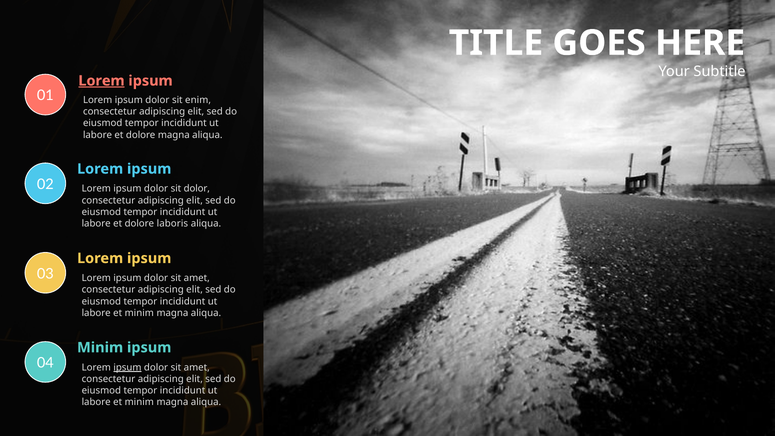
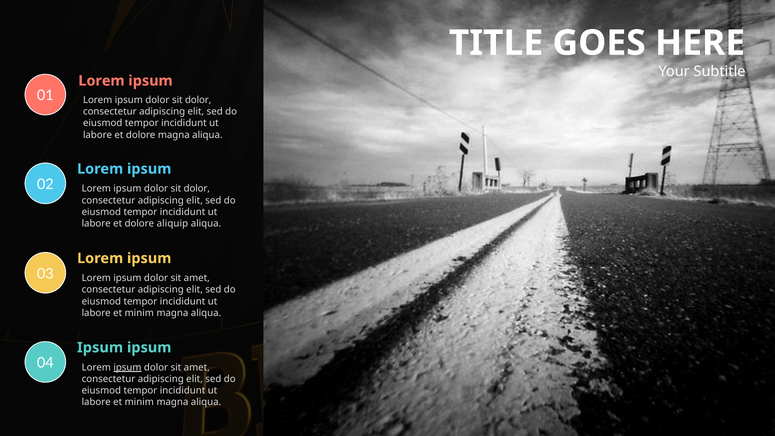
Lorem at (102, 81) underline: present -> none
enim at (198, 100): enim -> dolor
laboris: laboris -> aliquip
Minim at (100, 347): Minim -> Ipsum
